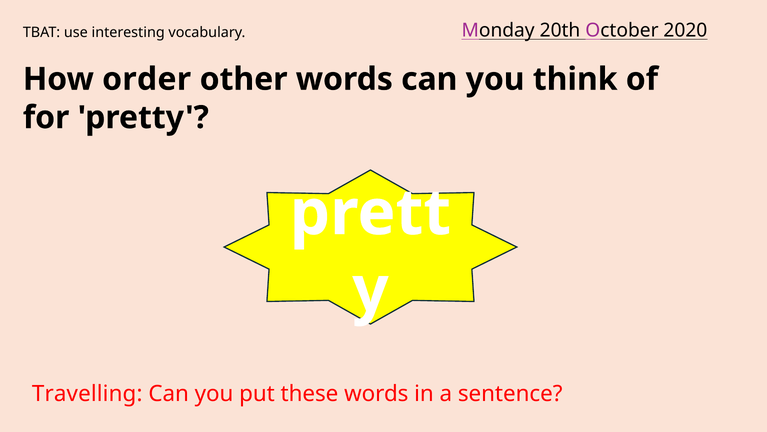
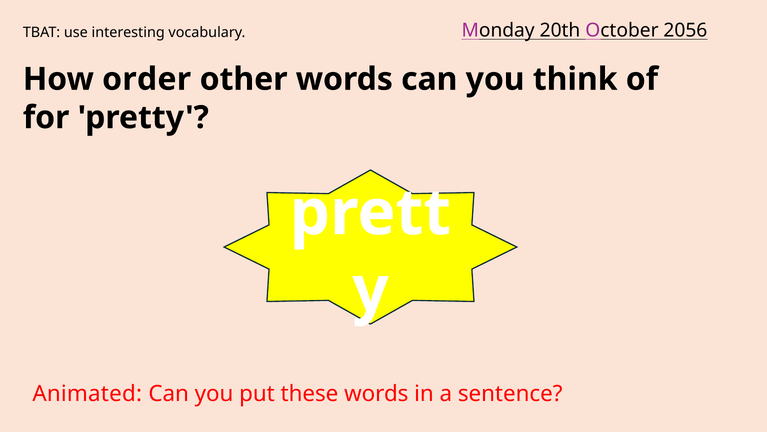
2020: 2020 -> 2056
Travelling: Travelling -> Animated
